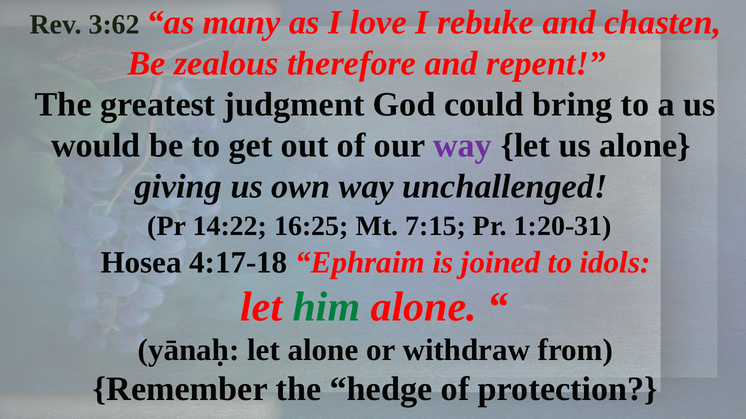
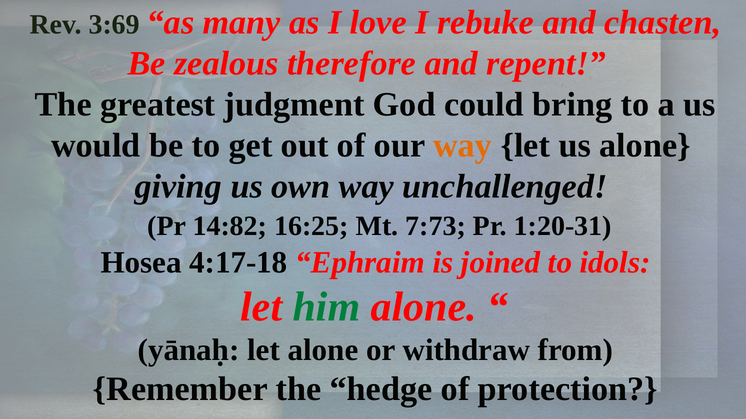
3:62: 3:62 -> 3:69
way at (463, 146) colour: purple -> orange
14:22: 14:22 -> 14:82
7:15: 7:15 -> 7:73
